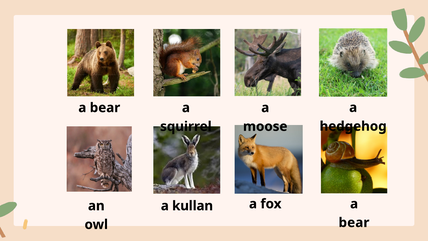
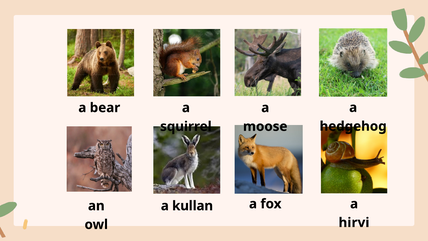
bear at (354, 222): bear -> hirvi
